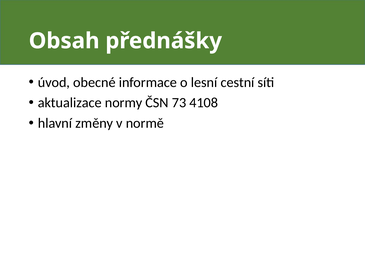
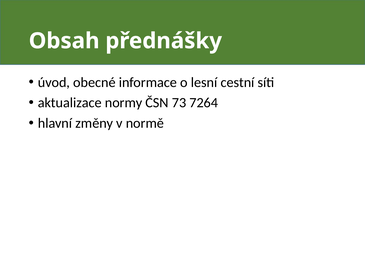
4108: 4108 -> 7264
